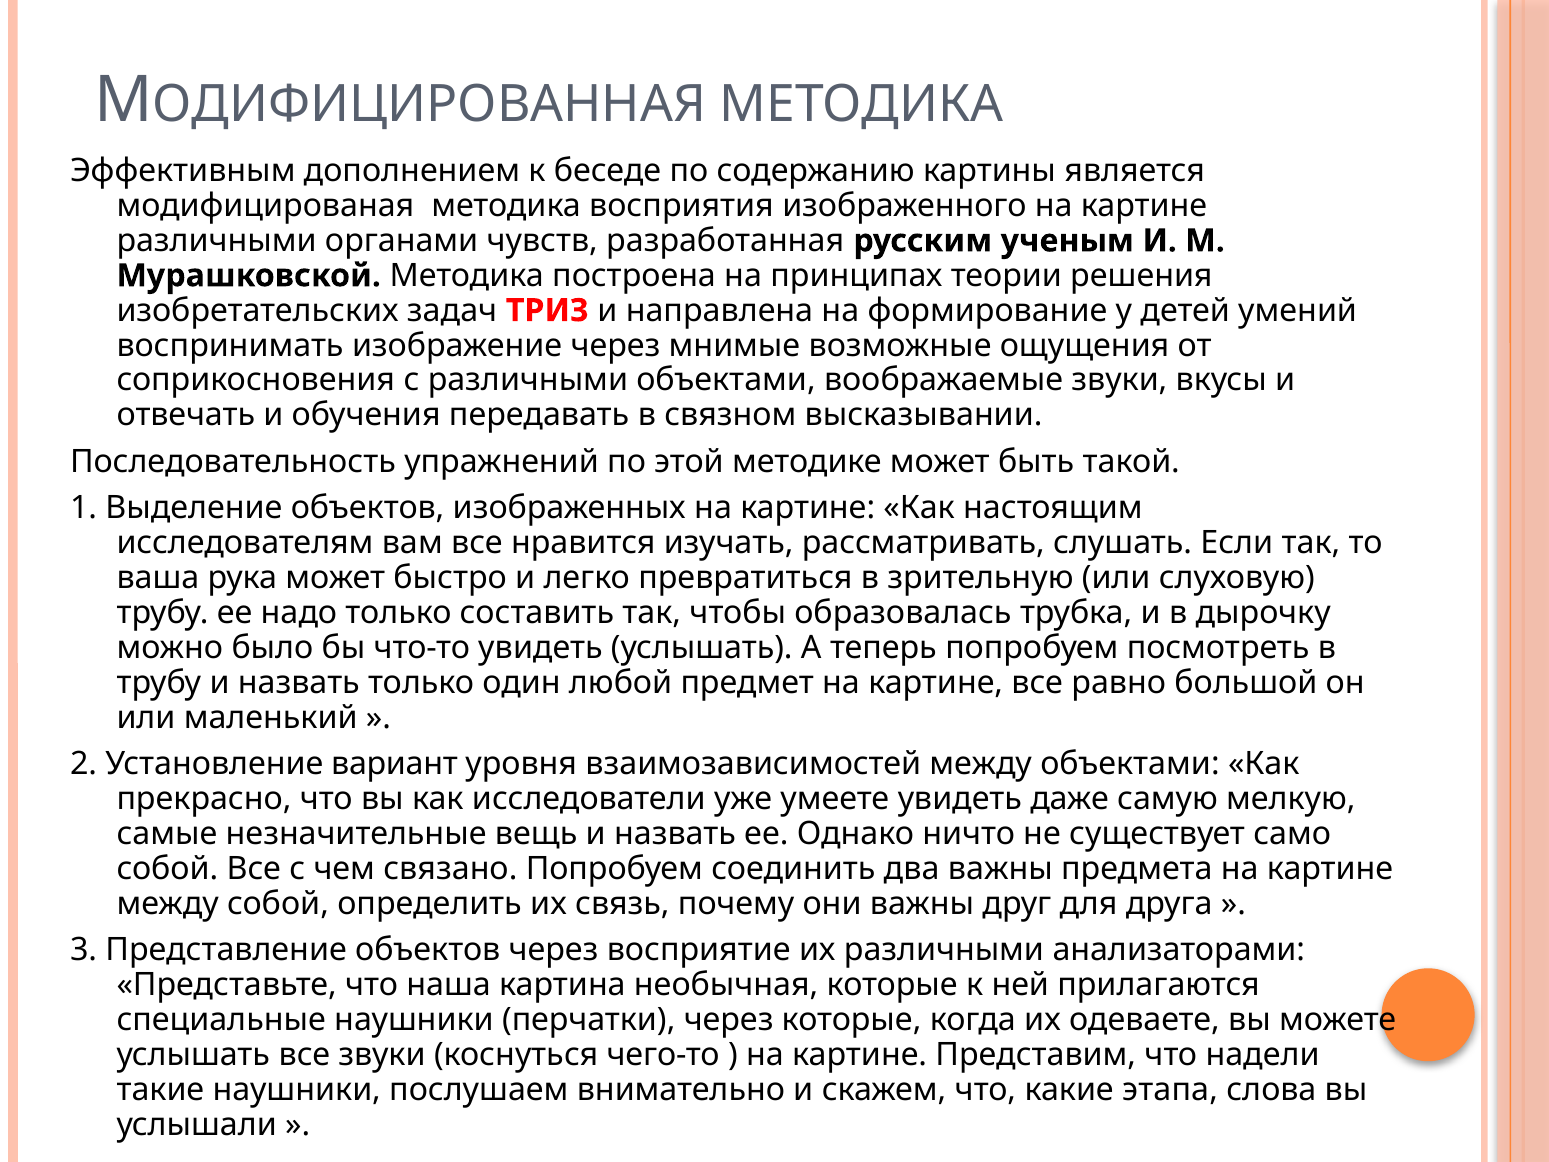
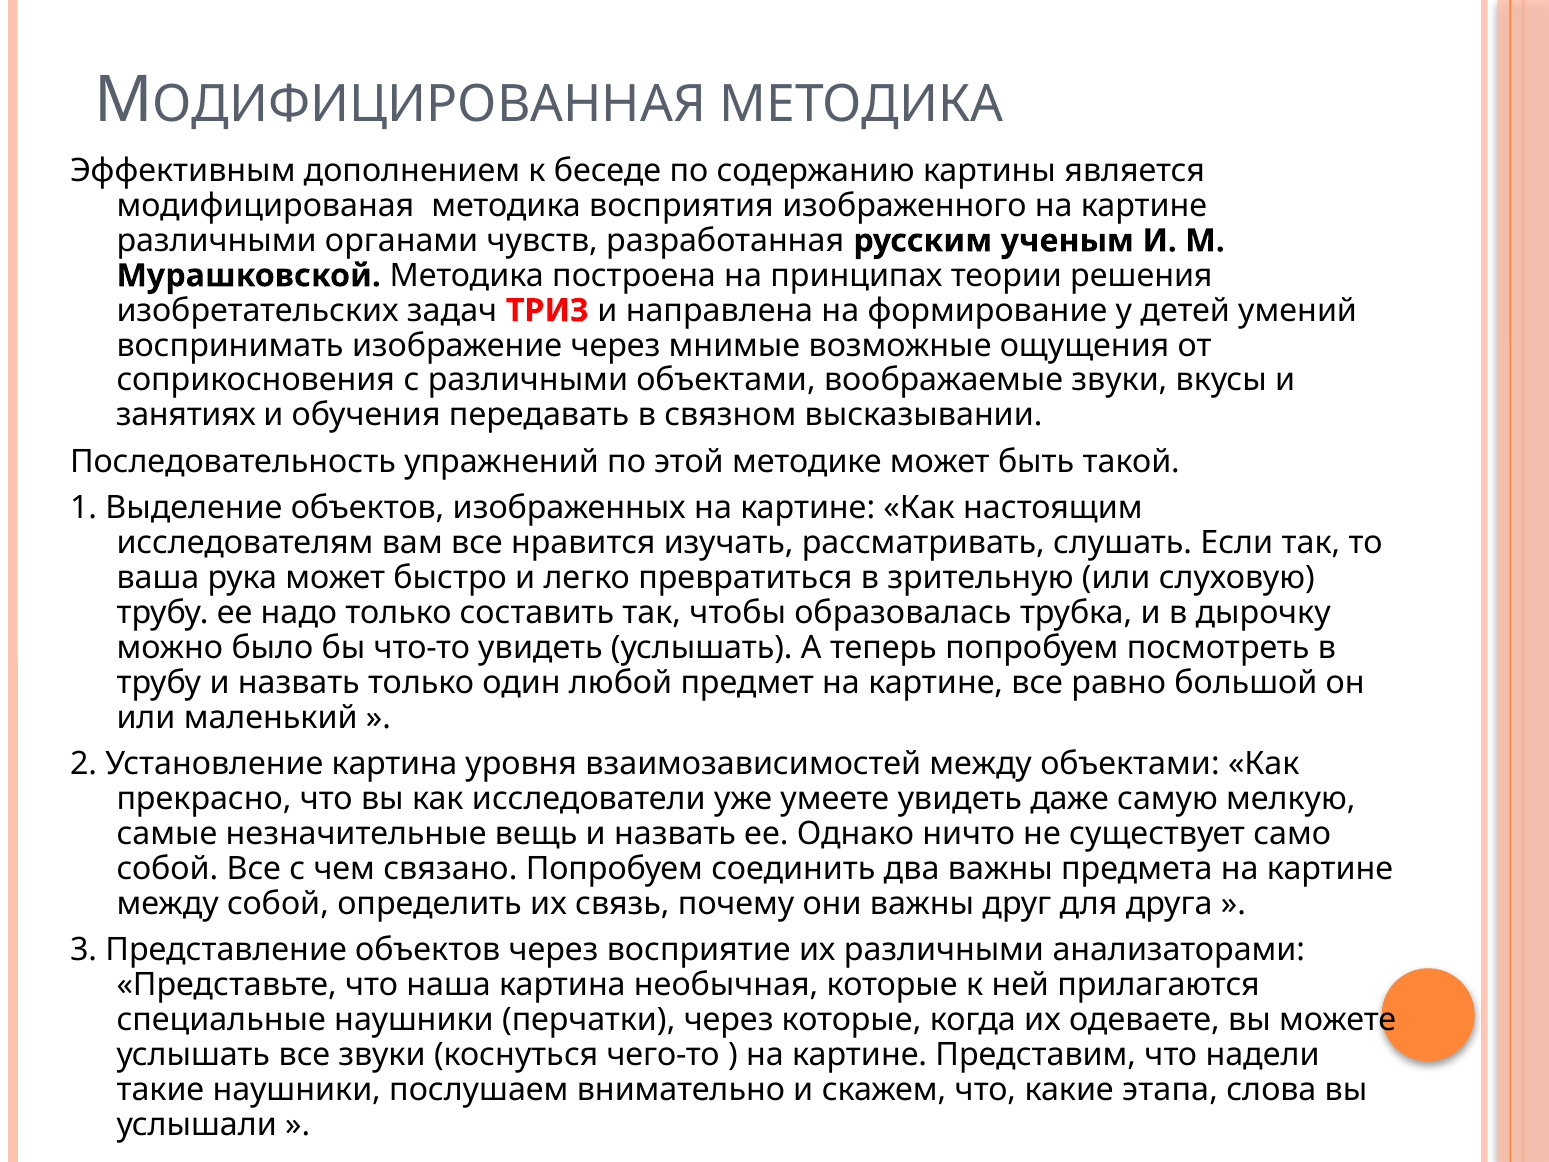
отвечать: отвечать -> занятиях
Установление вариант: вариант -> картина
